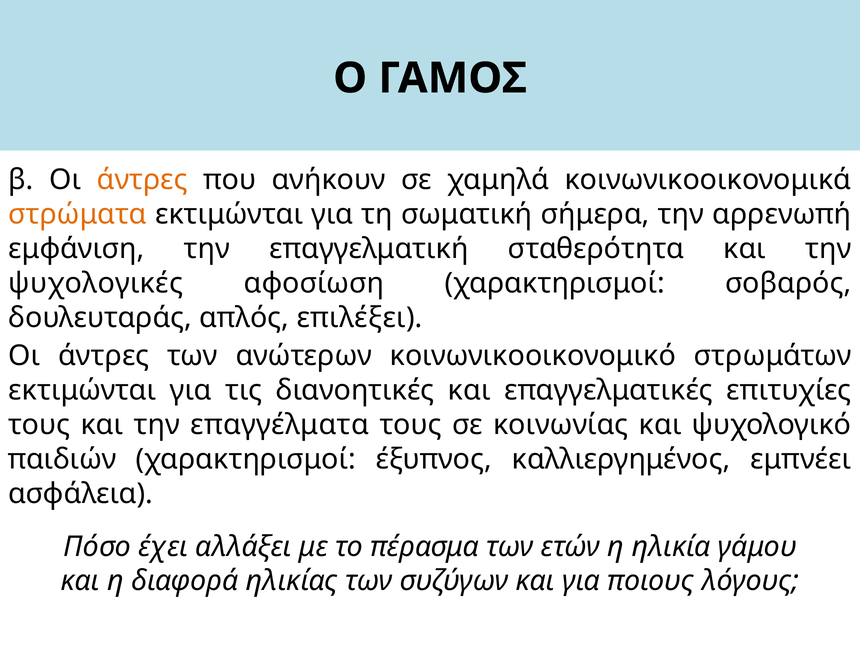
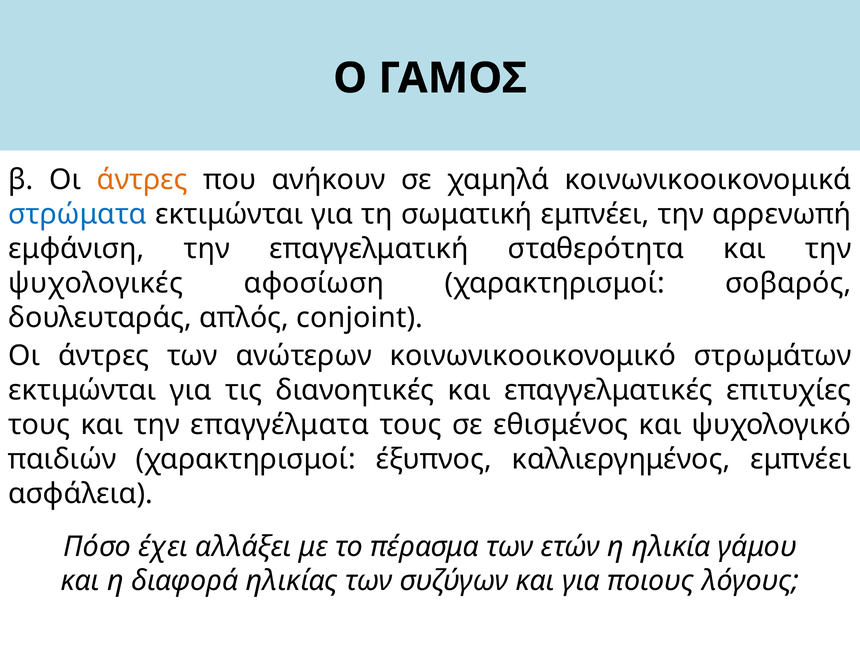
στρώματα colour: orange -> blue
σωματική σήμερα: σήμερα -> εμπνέει
επιλέξει: επιλέξει -> conjoint
κοινωνίας: κοινωνίας -> εθισμένος
